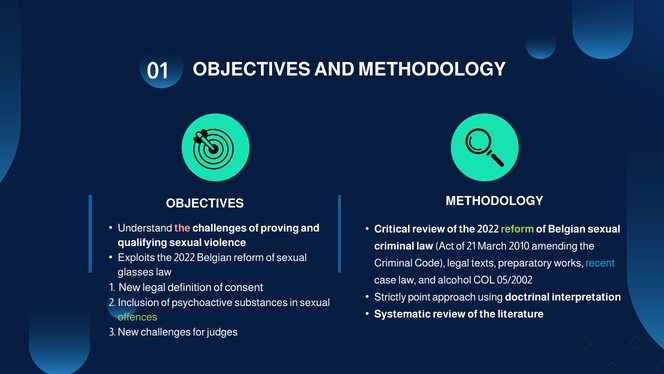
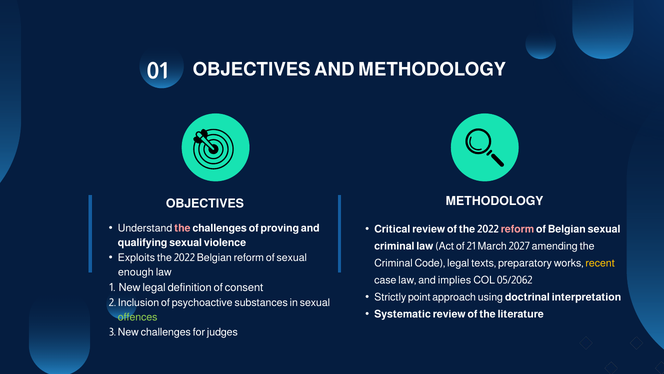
reform at (517, 229) colour: light green -> pink
2010: 2010 -> 2027
recent colour: light blue -> yellow
glasses: glasses -> enough
alcohol: alcohol -> implies
05/2002: 05/2002 -> 05/2062
